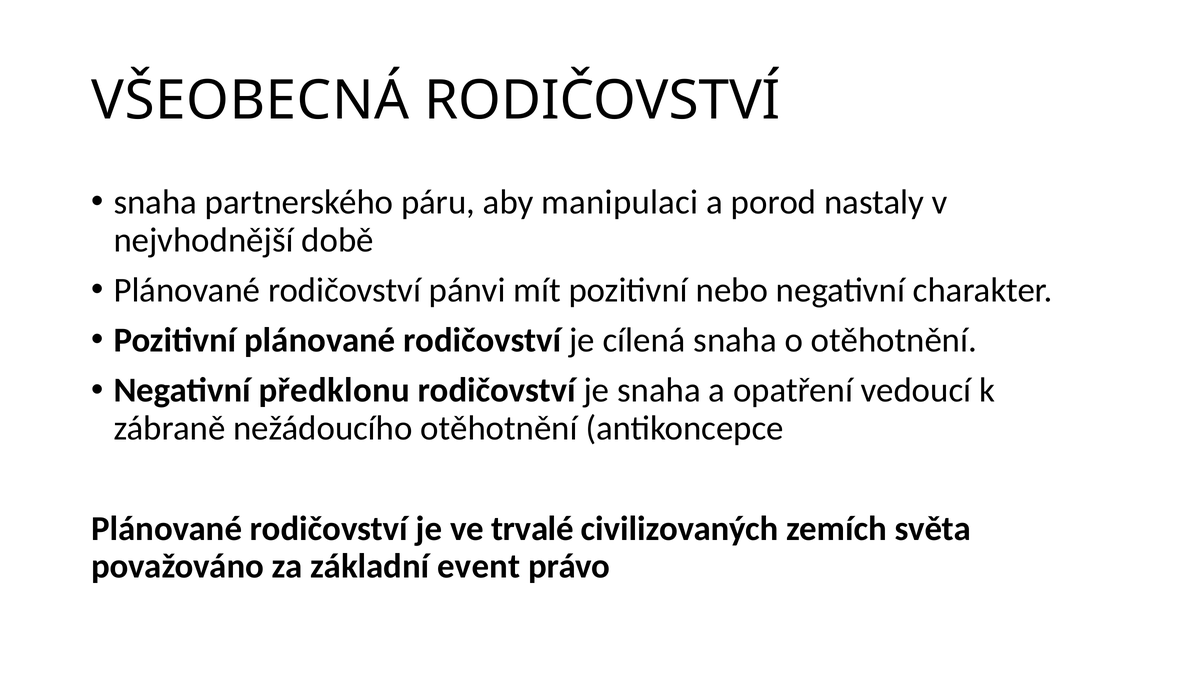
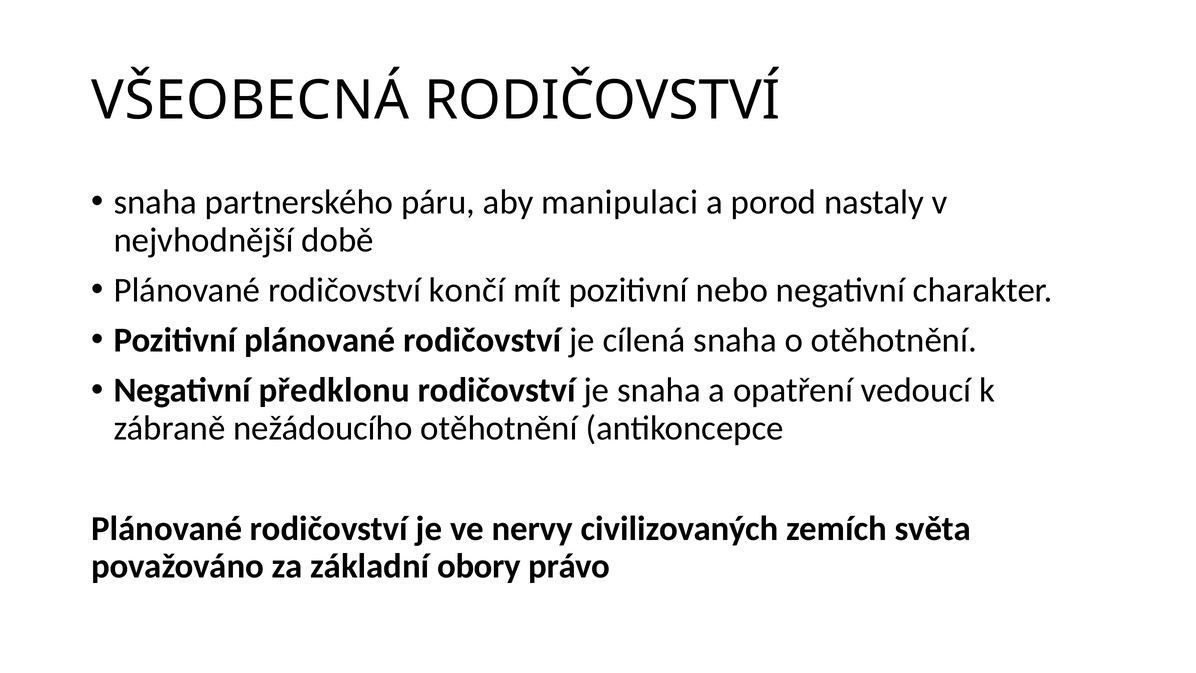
pánvi: pánvi -> končí
trvalé: trvalé -> nervy
event: event -> obory
